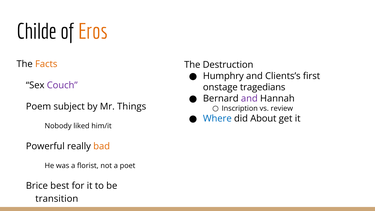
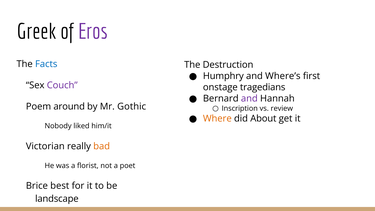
Childe: Childe -> Greek
Eros colour: orange -> purple
Facts colour: orange -> blue
Clients’s: Clients’s -> Where’s
subject: subject -> around
Things: Things -> Gothic
Where colour: blue -> orange
Powerful: Powerful -> Victorian
transition: transition -> landscape
